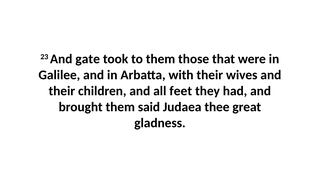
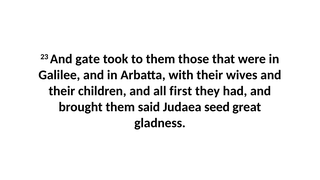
feet: feet -> first
thee: thee -> seed
